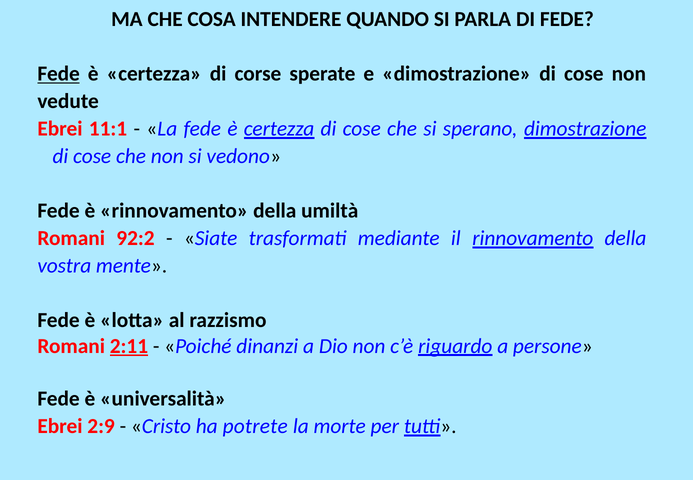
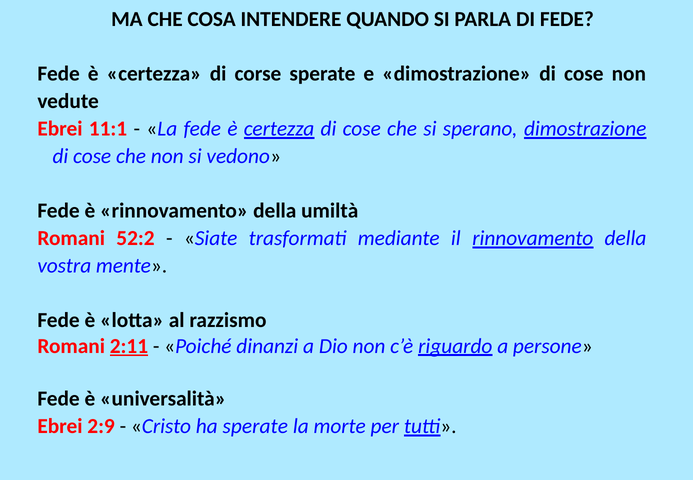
Fede at (59, 74) underline: present -> none
92:2: 92:2 -> 52:2
ha potrete: potrete -> sperate
